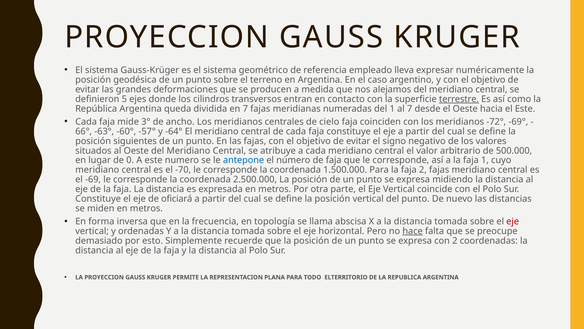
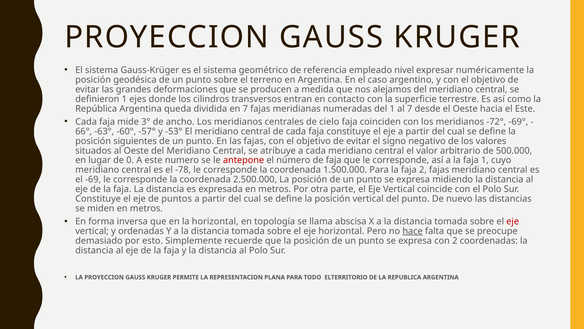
lleva: lleva -> nivel
definieron 5: 5 -> 1
terrestre underline: present -> none
-64°: -64° -> -53°
antepone colour: blue -> red
-70: -70 -> -78
oficiará: oficiará -> puntos
la frecuencia: frecuencia -> horizontal
